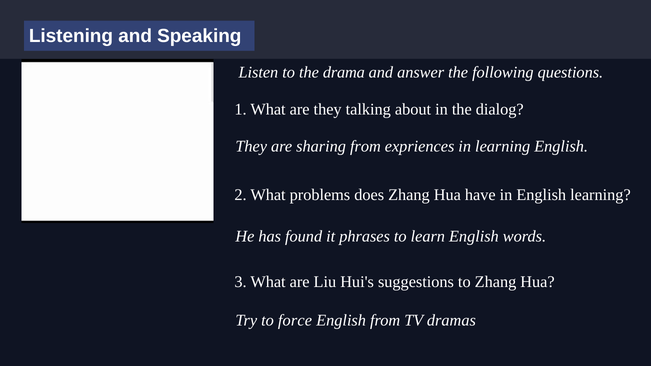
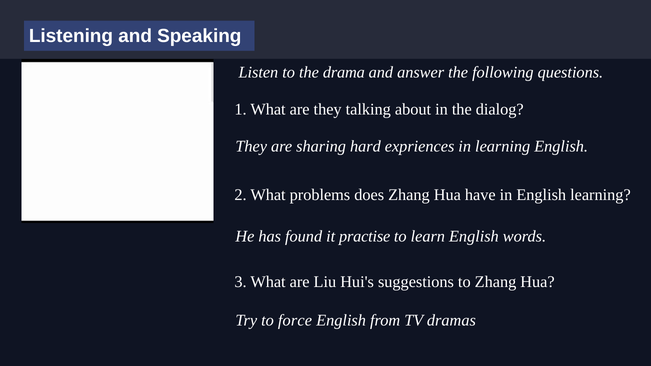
sharing from: from -> hard
phrases: phrases -> practise
